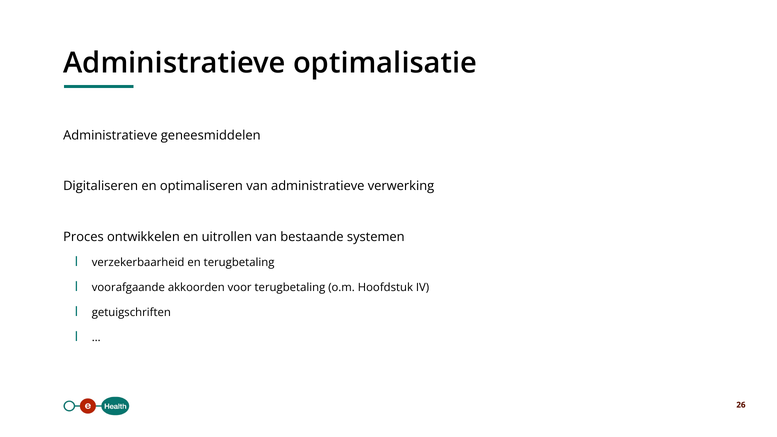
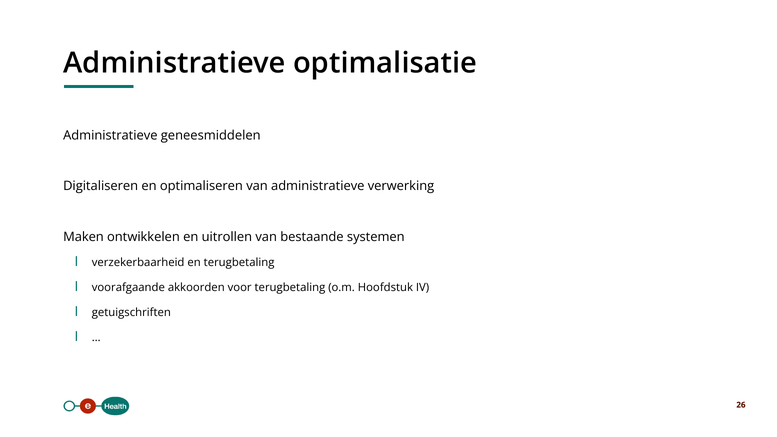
Proces: Proces -> Maken
